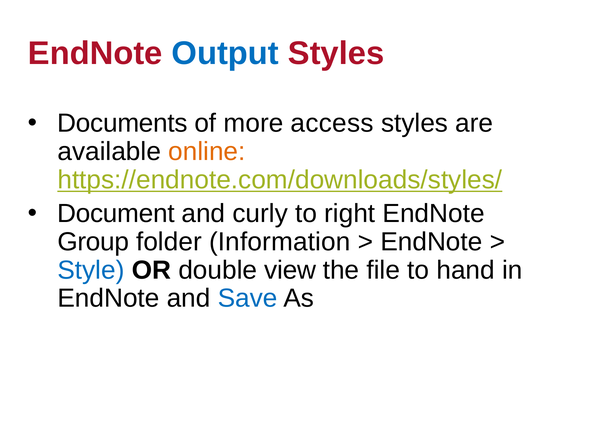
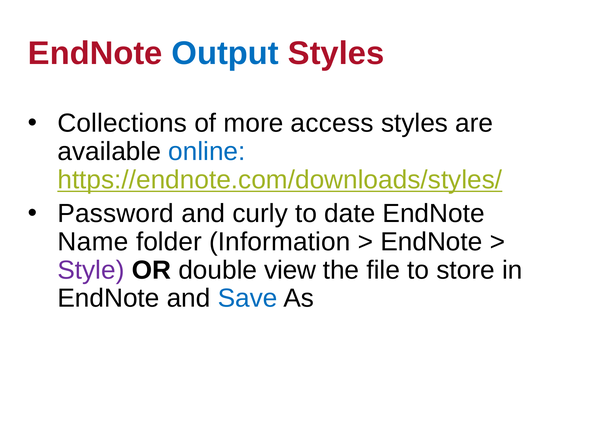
Documents: Documents -> Collections
online colour: orange -> blue
Document: Document -> Password
right: right -> date
Group: Group -> Name
Style colour: blue -> purple
hand: hand -> store
